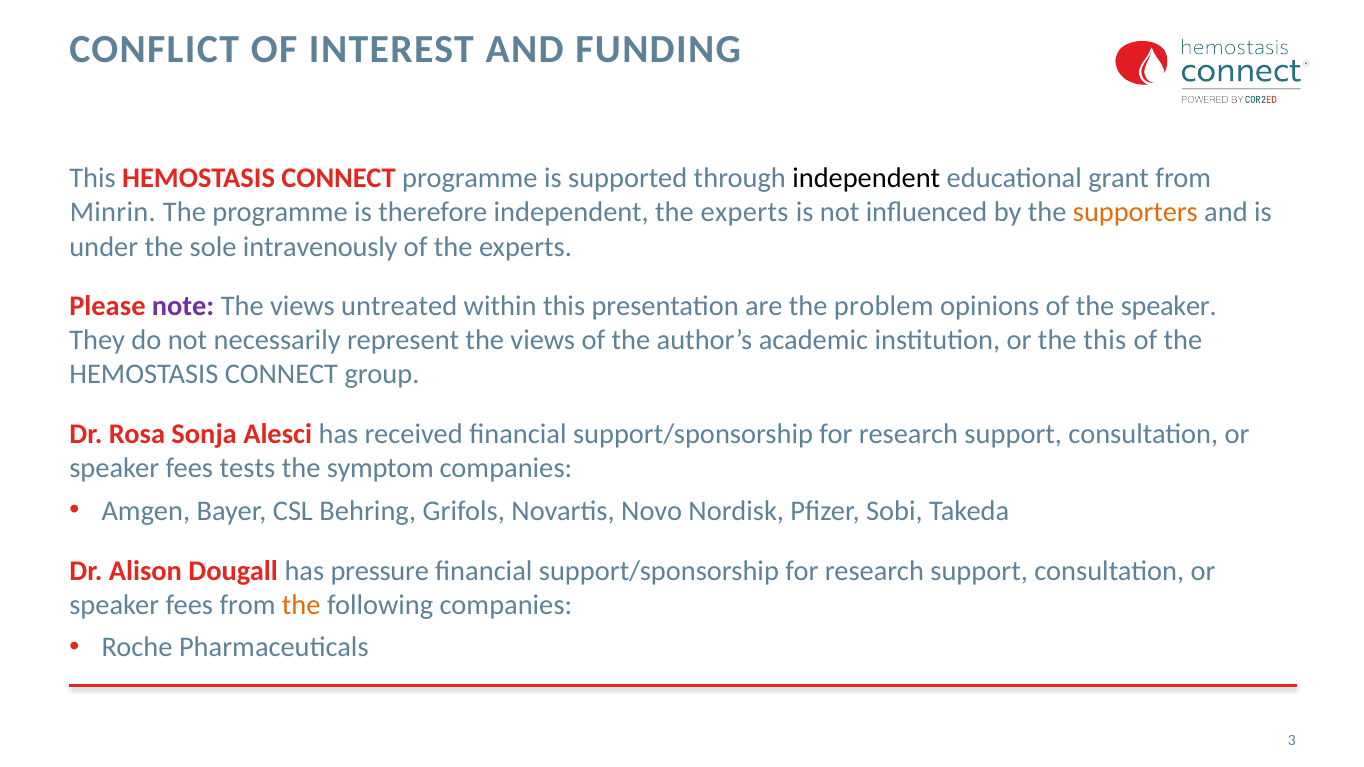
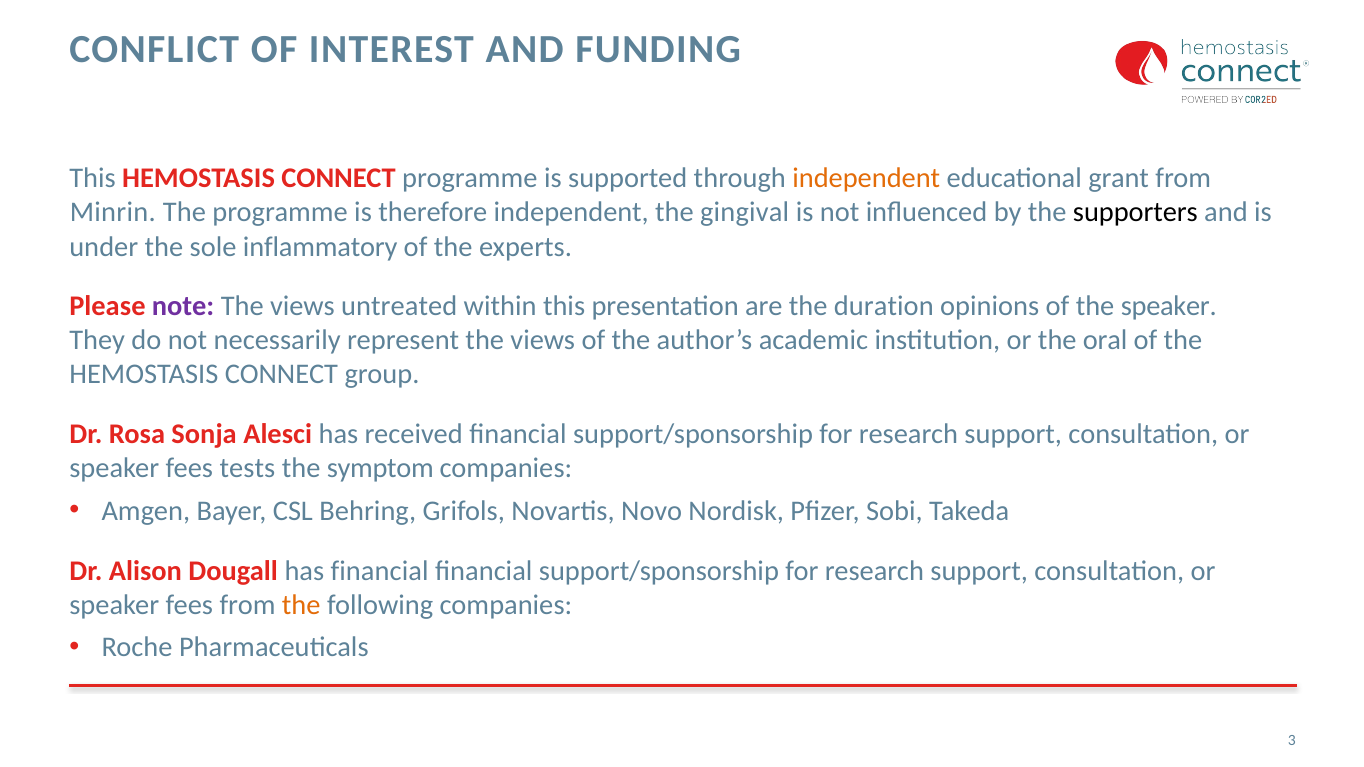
independent at (866, 179) colour: black -> orange
independent the experts: experts -> gingival
supporters colour: orange -> black
intravenously: intravenously -> inflammatory
problem: problem -> duration
the this: this -> oral
has pressure: pressure -> financial
